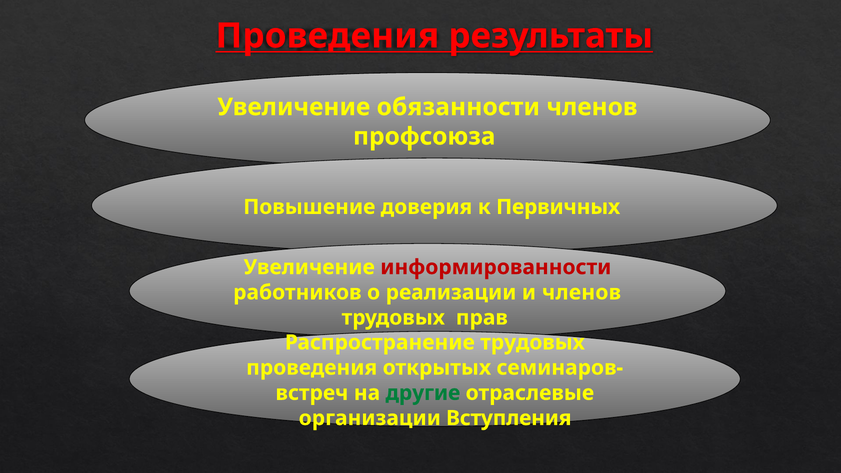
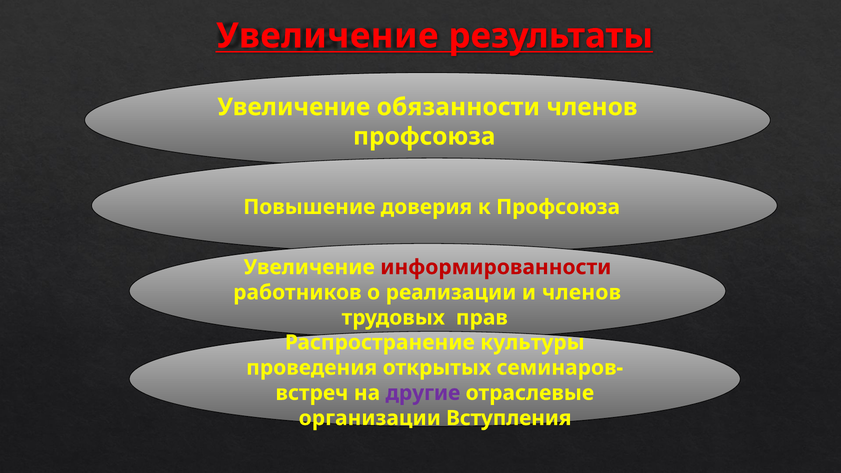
Проведения at (327, 36): Проведения -> Увеличение
к Первичных: Первичных -> Профсоюза
Распространение трудовых: трудовых -> культуры
другие colour: green -> purple
